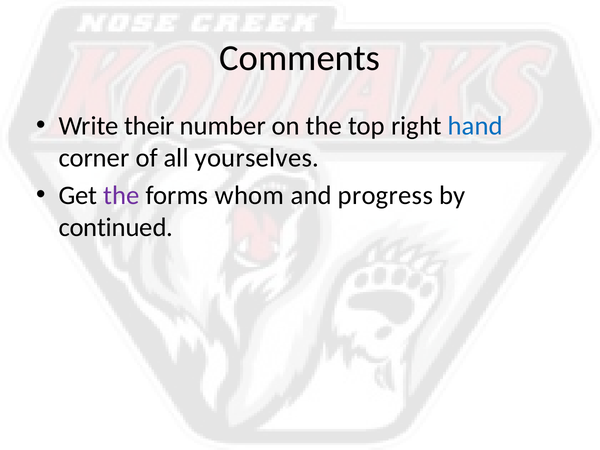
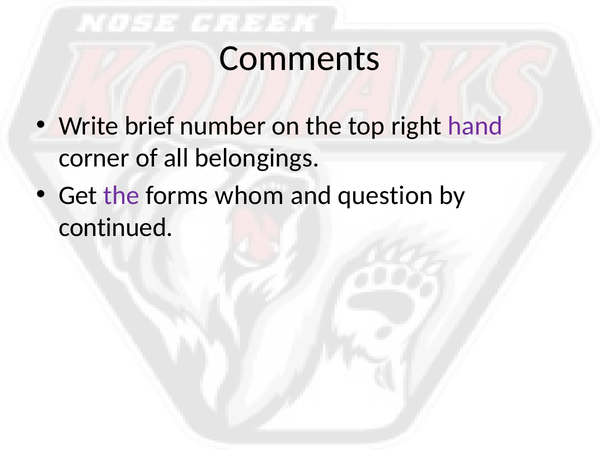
their: their -> brief
hand colour: blue -> purple
yourselves: yourselves -> belongings
progress: progress -> question
